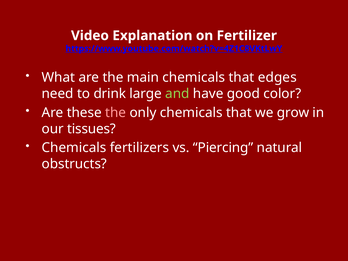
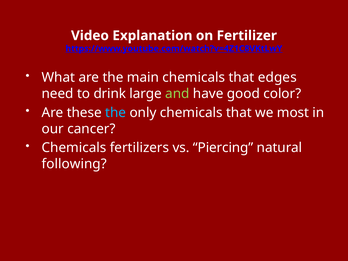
the at (116, 113) colour: pink -> light blue
grow: grow -> most
tissues: tissues -> cancer
obstructs: obstructs -> following
